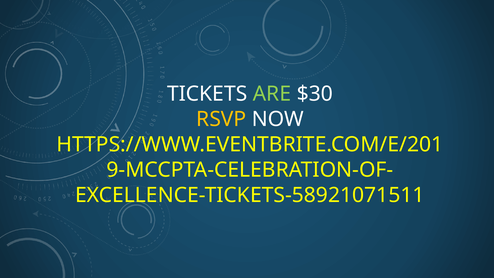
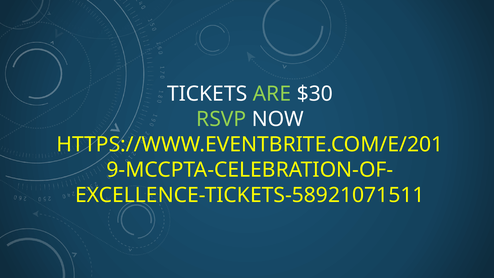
RSVP colour: yellow -> light green
